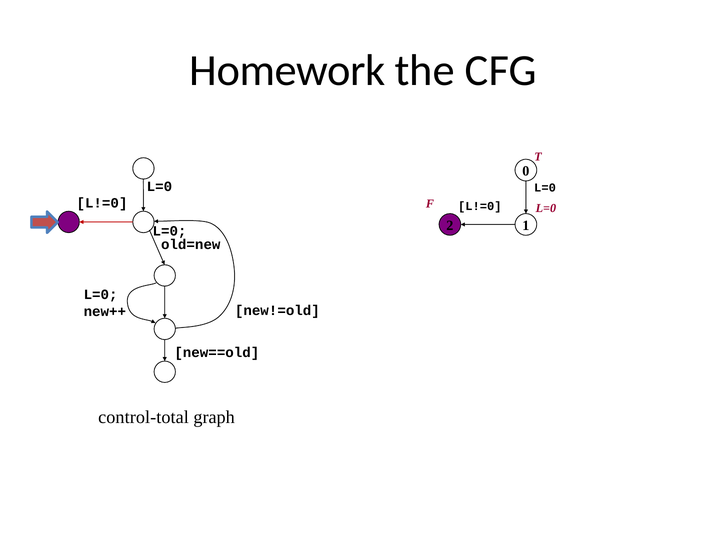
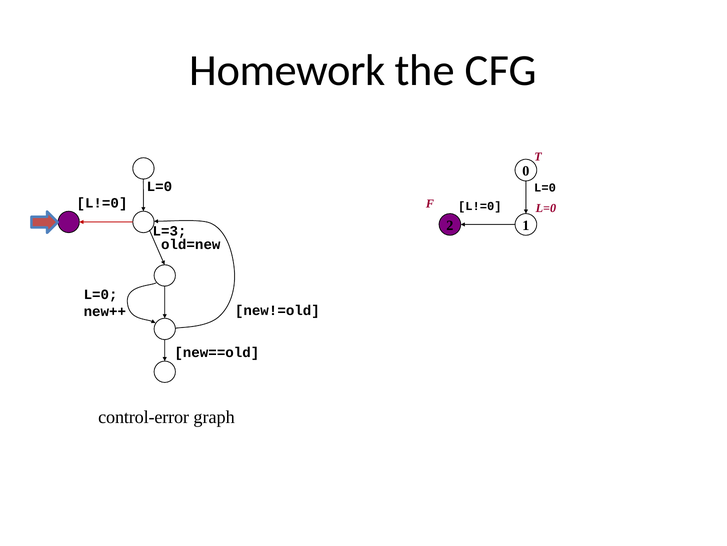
L=0 at (170, 231): L=0 -> L=3
control-total: control-total -> control-error
